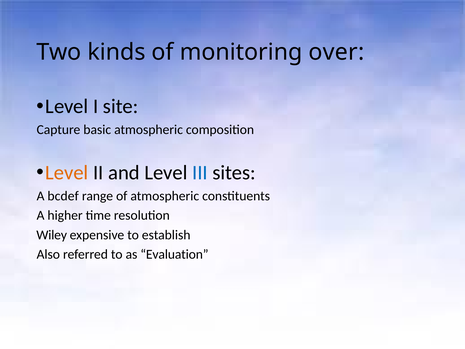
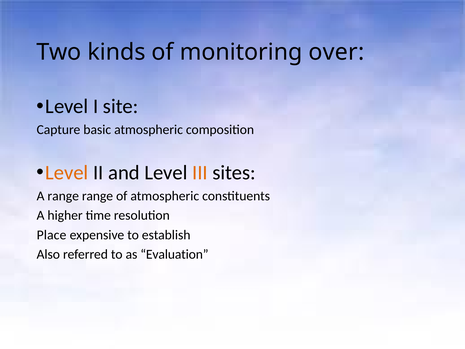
III colour: blue -> orange
A bcdef: bcdef -> range
Wiley: Wiley -> Place
